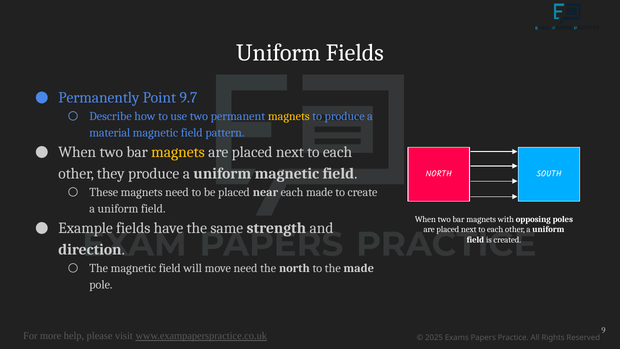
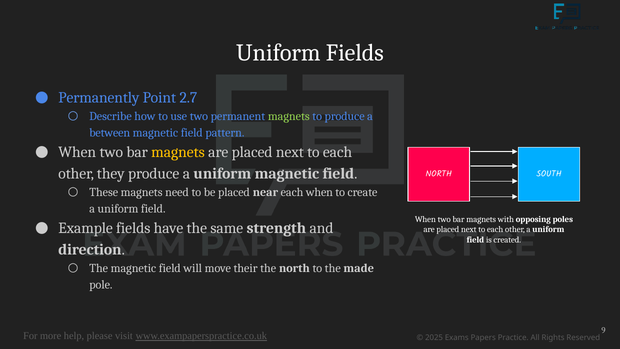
9.7: 9.7 -> 2.7
magnets at (289, 116) colour: yellow -> light green
material: material -> between
each made: made -> when
move need: need -> their
